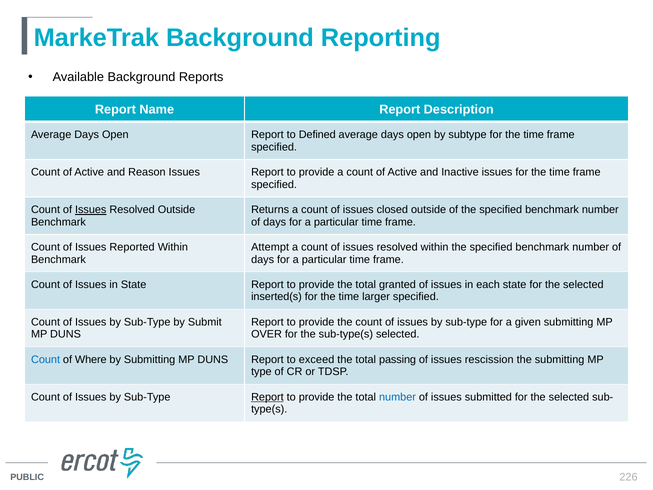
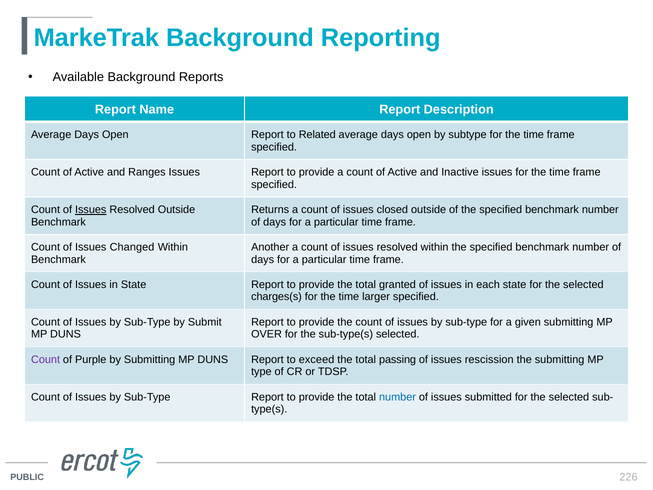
Defined: Defined -> Related
Reason: Reason -> Ranges
Reported: Reported -> Changed
Attempt: Attempt -> Another
inserted(s: inserted(s -> charges(s
Count at (46, 359) colour: blue -> purple
Where: Where -> Purple
Report at (267, 397) underline: present -> none
